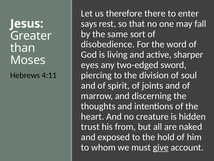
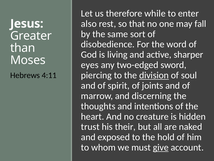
there: there -> while
says: says -> also
division underline: none -> present
from: from -> their
